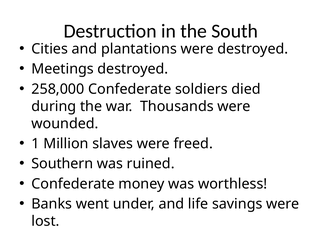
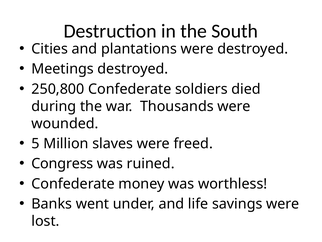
258,000: 258,000 -> 250,800
1: 1 -> 5
Southern: Southern -> Congress
